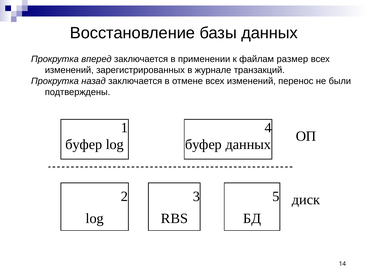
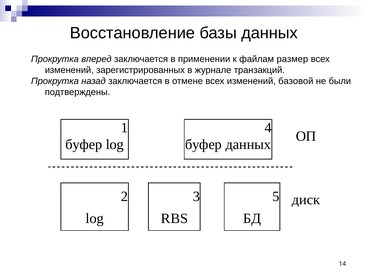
перенос: перенос -> базовой
